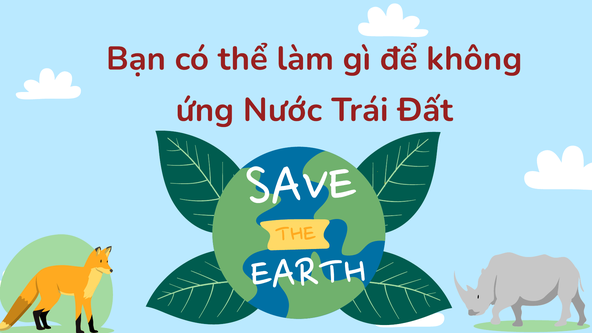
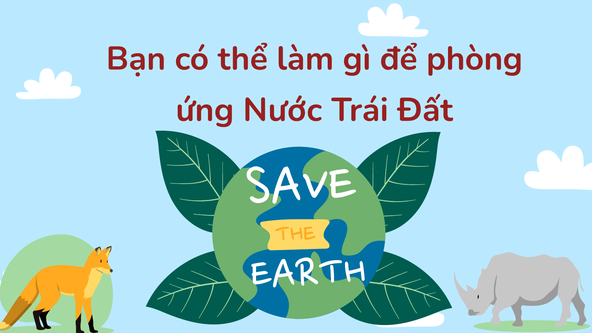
không: không -> phòng
